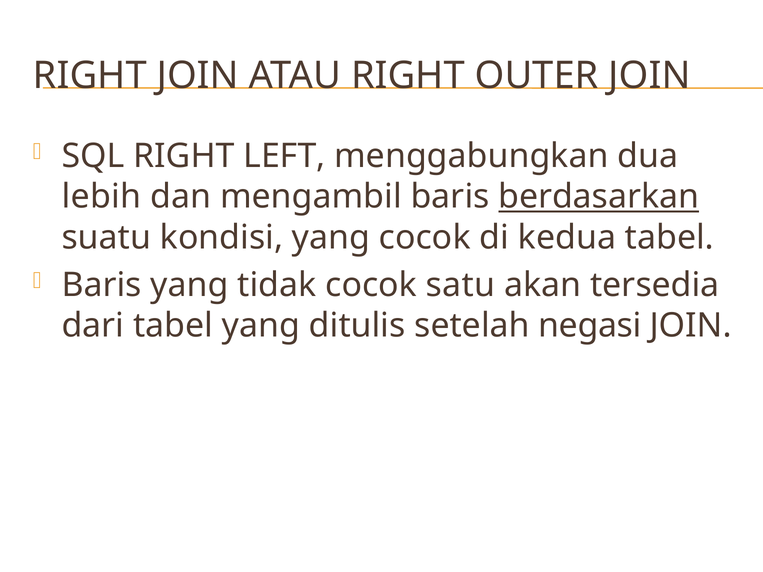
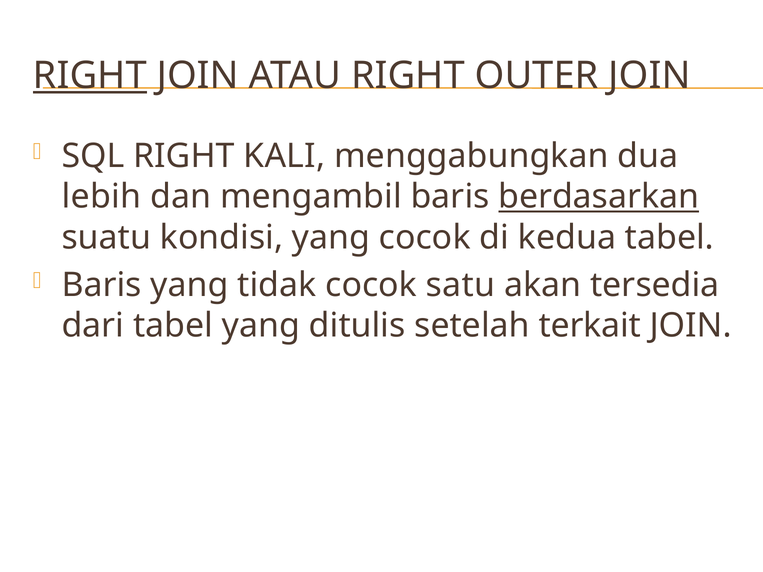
RIGHT at (90, 76) underline: none -> present
LEFT: LEFT -> KALI
negasi: negasi -> terkait
